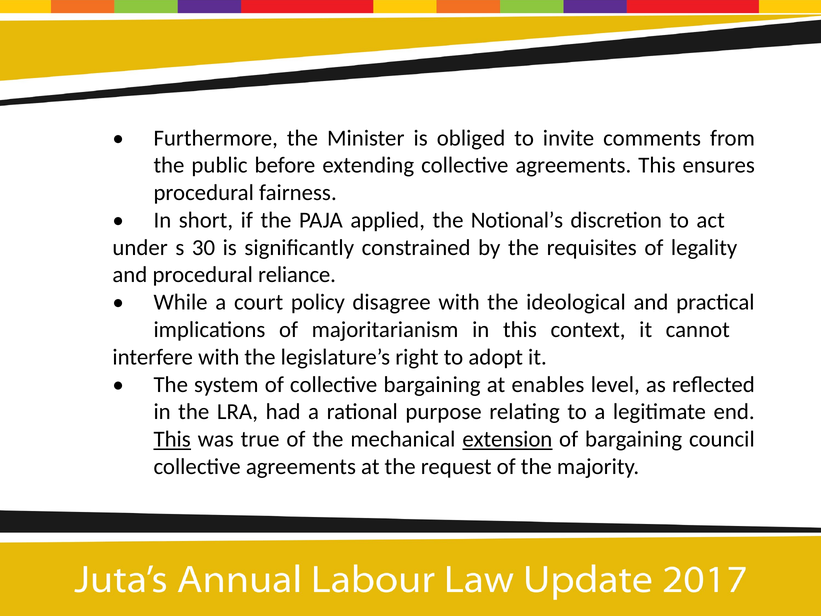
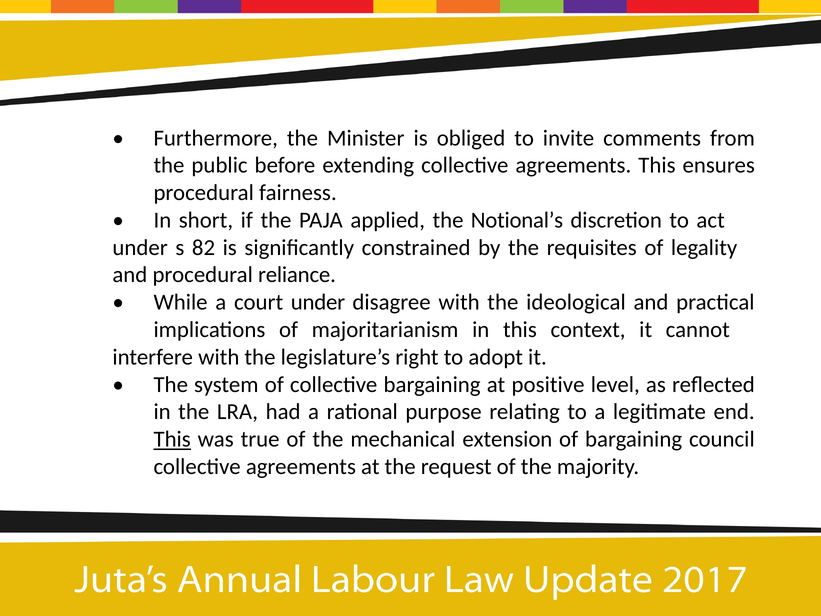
30: 30 -> 82
court policy: policy -> under
enables: enables -> positive
extension underline: present -> none
